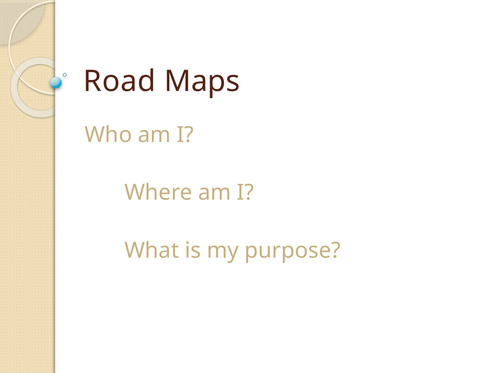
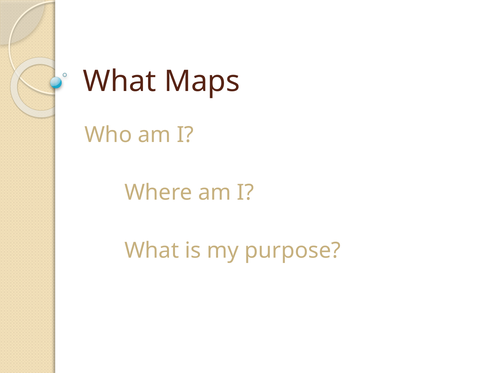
Road at (120, 82): Road -> What
